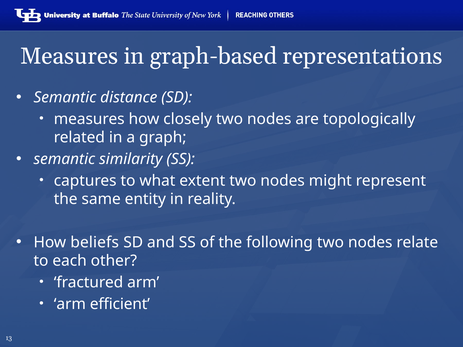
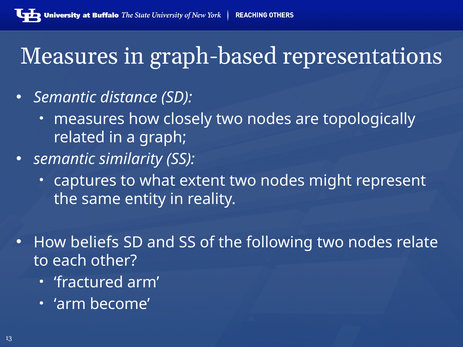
efficient: efficient -> become
